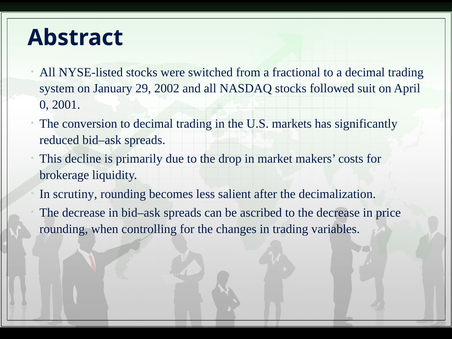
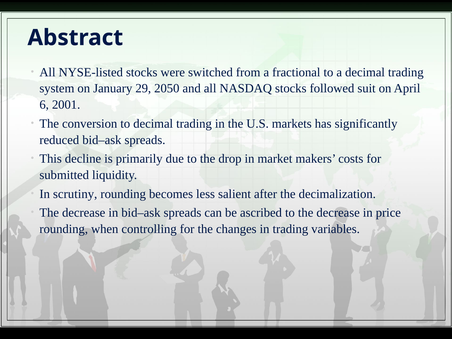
2002: 2002 -> 2050
0: 0 -> 6
brokerage: brokerage -> submitted
